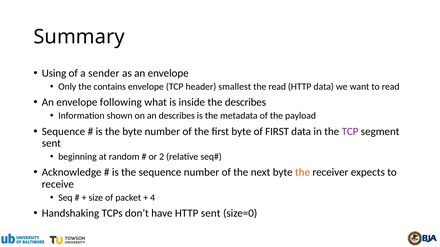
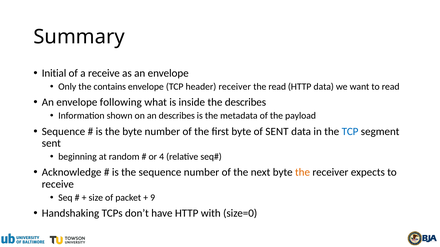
Using: Using -> Initial
a sender: sender -> receive
header smallest: smallest -> receiver
of FIRST: FIRST -> SENT
TCP at (350, 132) colour: purple -> blue
2: 2 -> 4
4: 4 -> 9
HTTP sent: sent -> with
